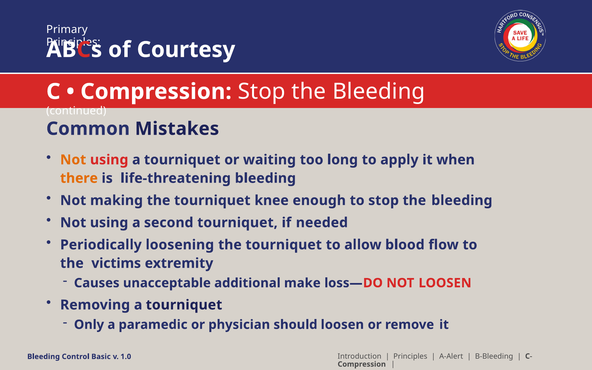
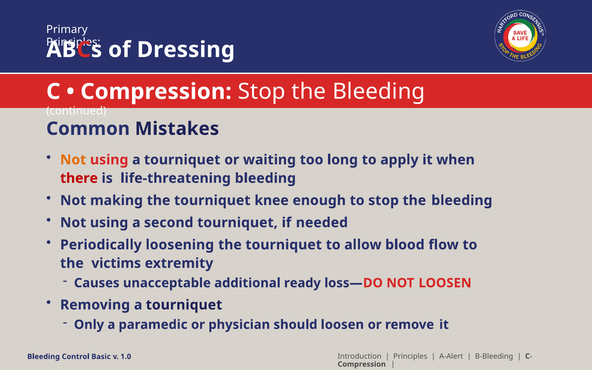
Courtesy: Courtesy -> Dressing
there colour: orange -> red
make: make -> ready
